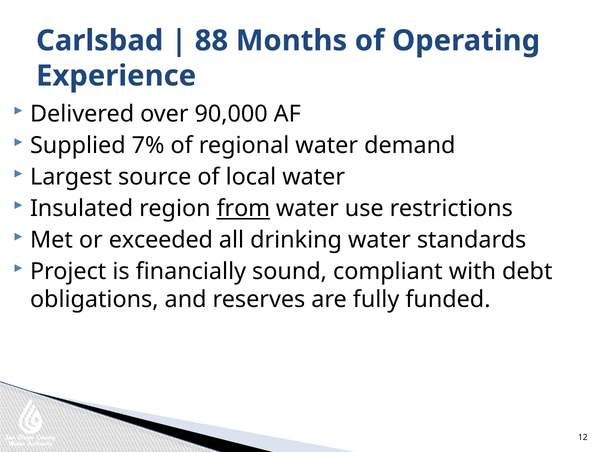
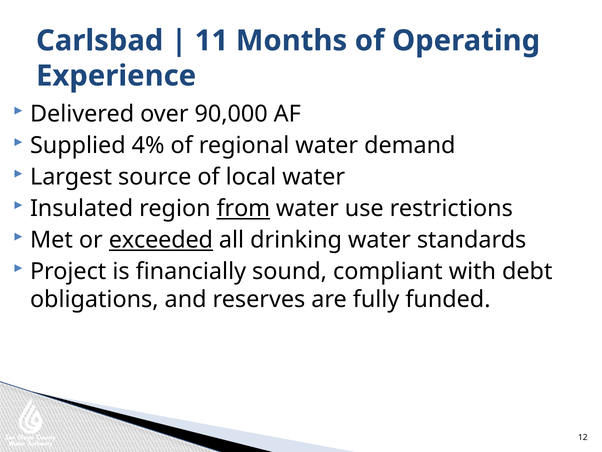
88: 88 -> 11
7%: 7% -> 4%
exceeded underline: none -> present
